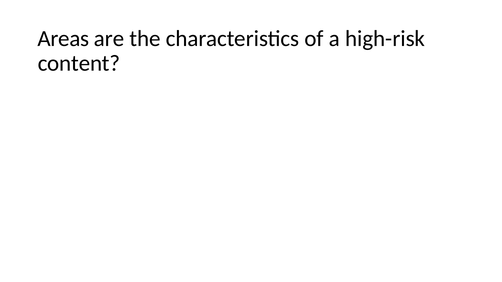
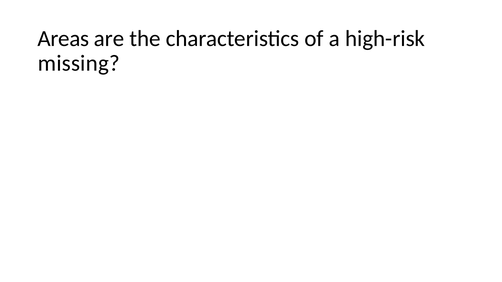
content: content -> missing
